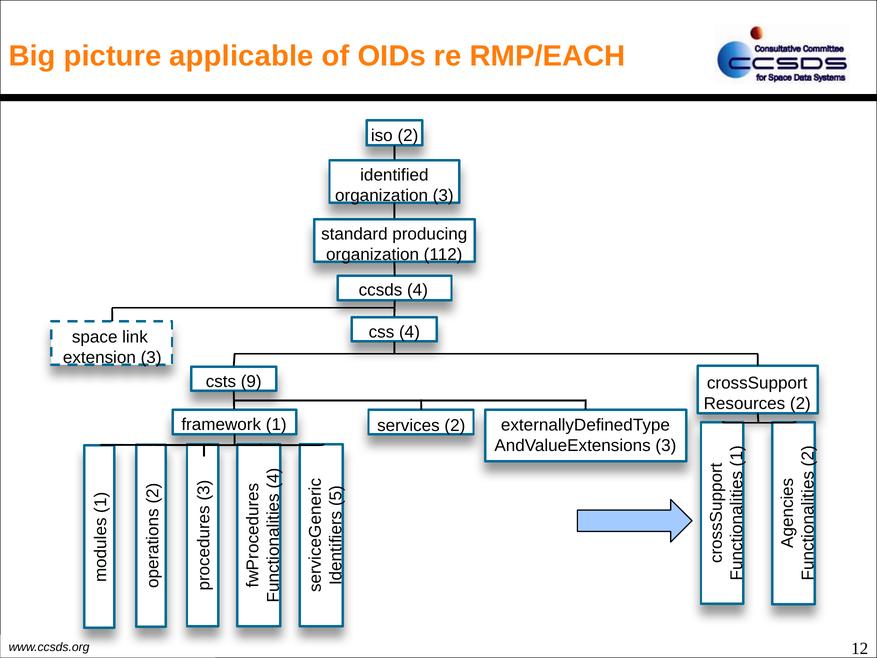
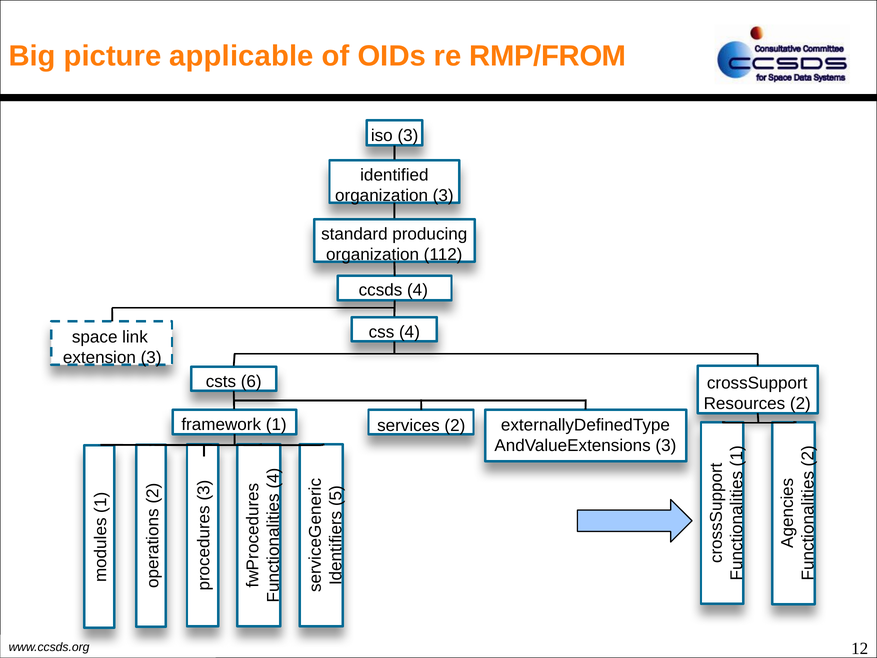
RMP/EACH: RMP/EACH -> RMP/FROM
iso 2: 2 -> 3
9: 9 -> 6
